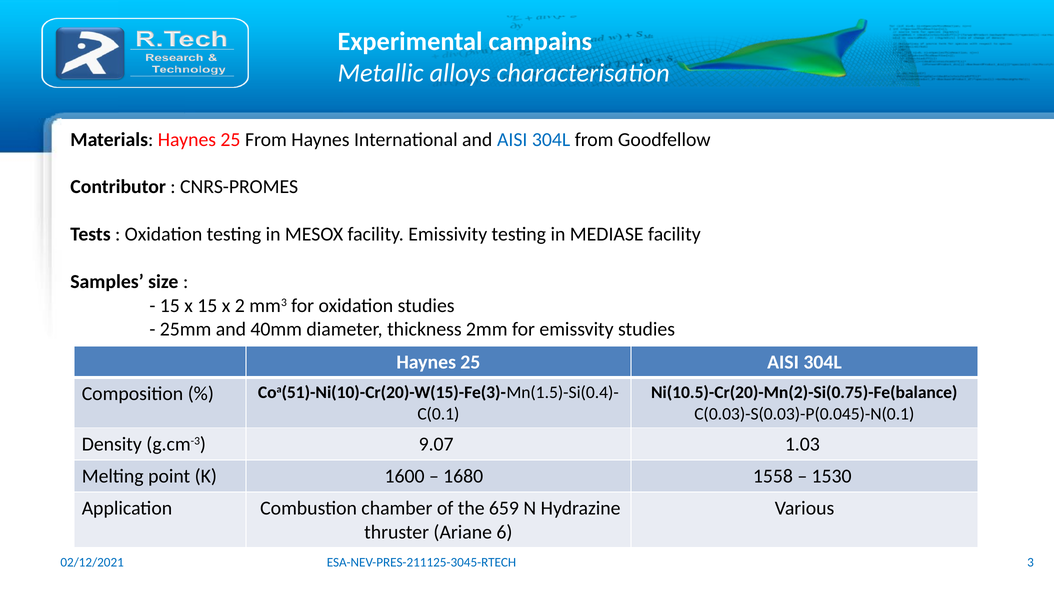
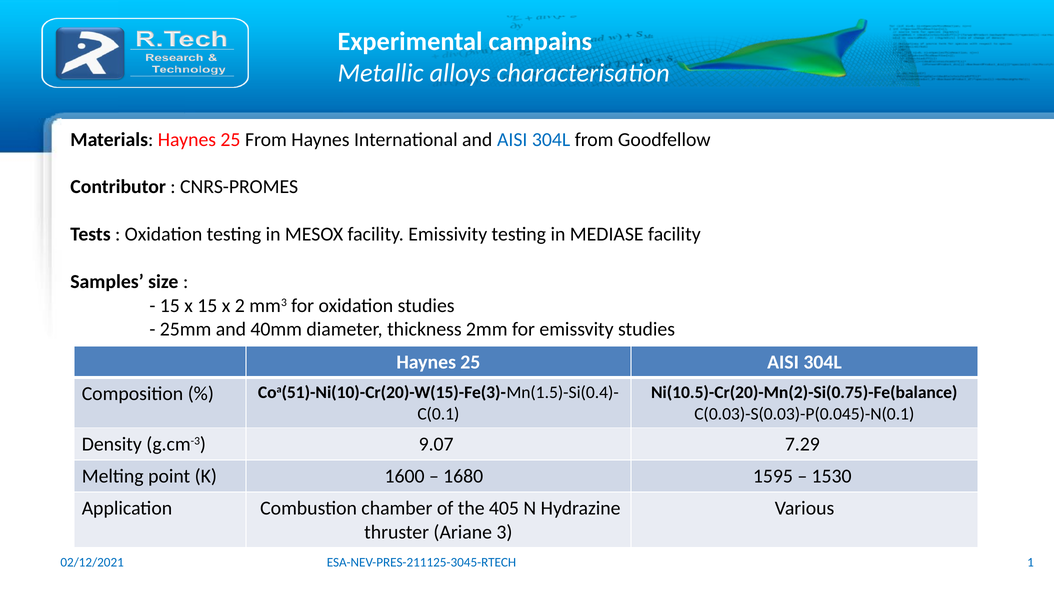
1.03: 1.03 -> 7.29
1558: 1558 -> 1595
659: 659 -> 405
6: 6 -> 3
3: 3 -> 1
